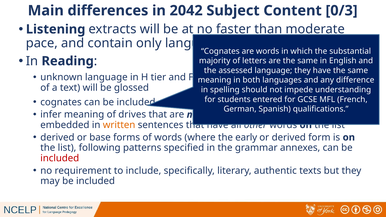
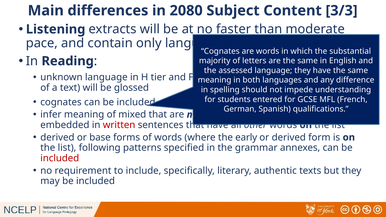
2042: 2042 -> 2080
0/3: 0/3 -> 3/3
drives: drives -> mixed
written colour: orange -> red
